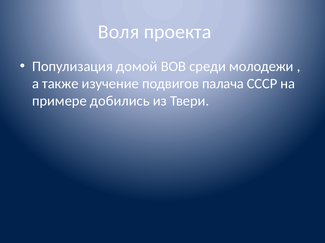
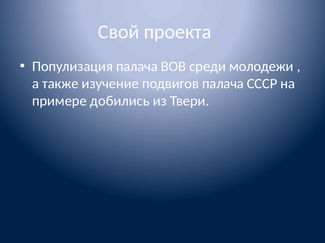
Воля: Воля -> Свой
Популизация домой: домой -> палача
